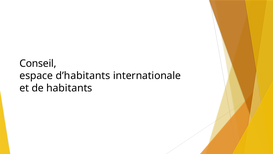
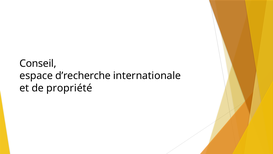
d’habitants: d’habitants -> d’recherche
habitants: habitants -> propriété
